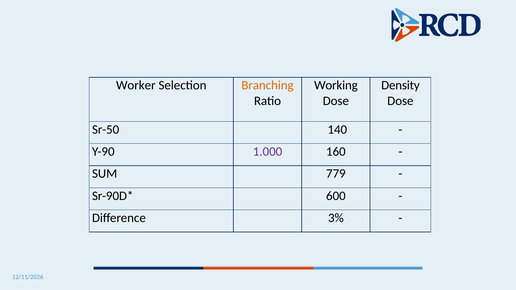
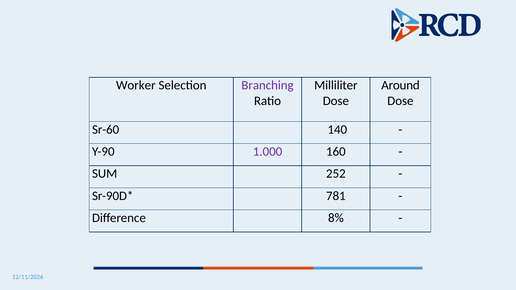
Branching colour: orange -> purple
Working: Working -> Milliliter
Density: Density -> Around
Sr-50: Sr-50 -> Sr-60
779: 779 -> 252
600: 600 -> 781
3%: 3% -> 8%
